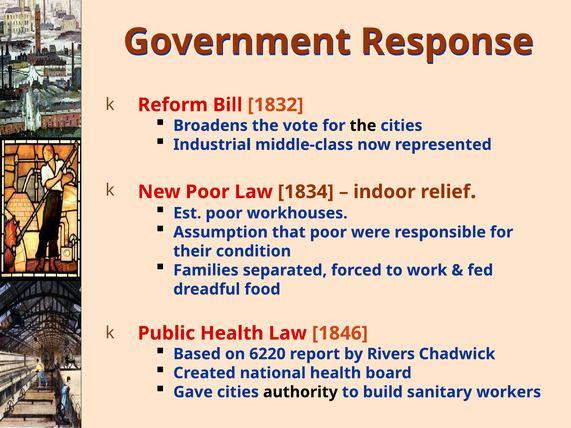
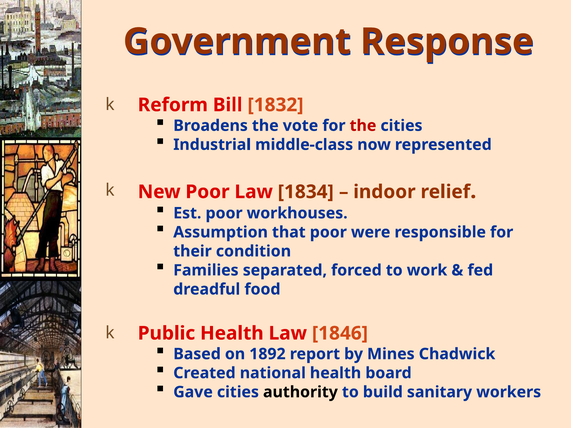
the at (363, 126) colour: black -> red
6220: 6220 -> 1892
Rivers: Rivers -> Mines
